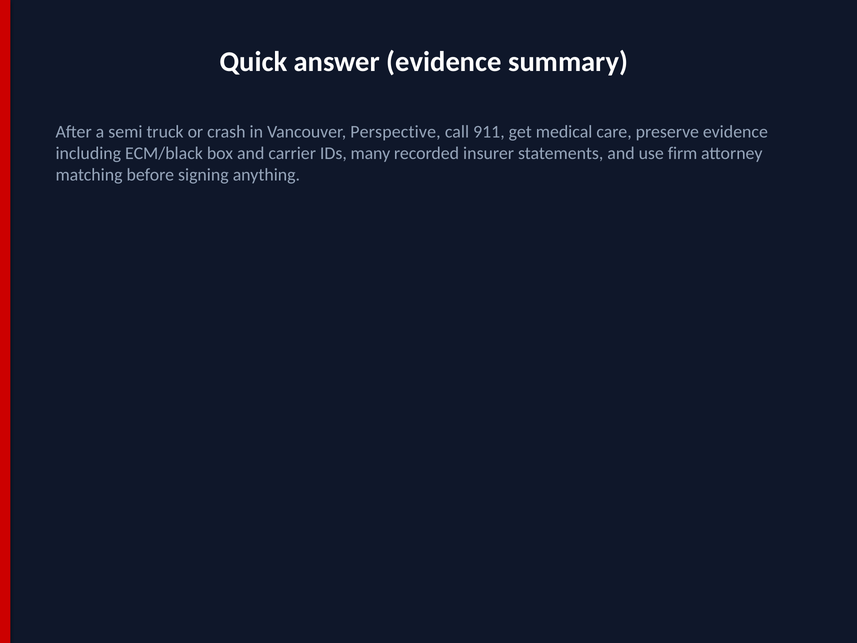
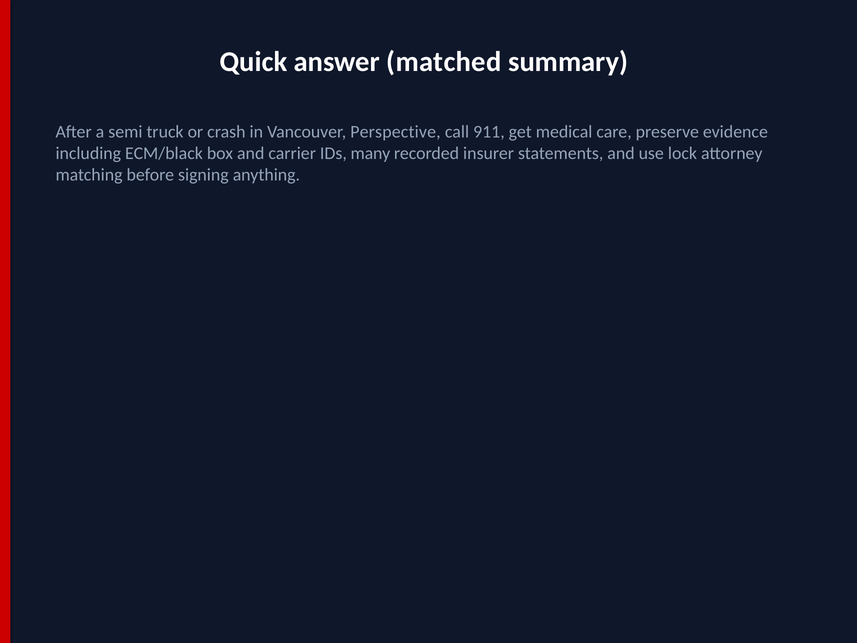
answer evidence: evidence -> matched
firm: firm -> lock
